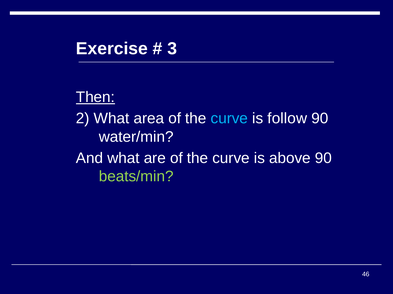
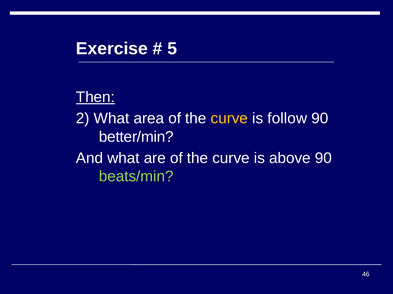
3: 3 -> 5
curve at (229, 119) colour: light blue -> yellow
water/min: water/min -> better/min
